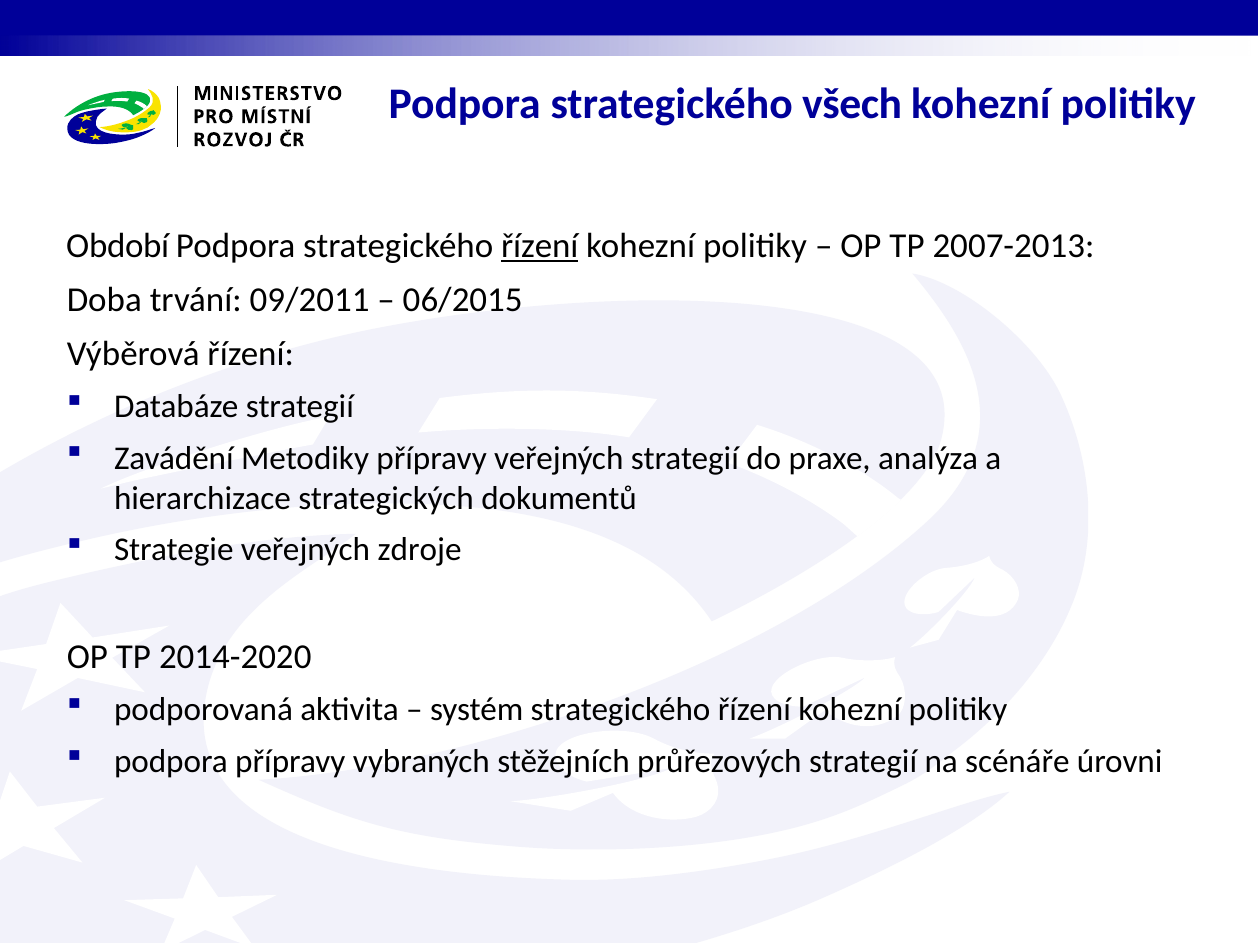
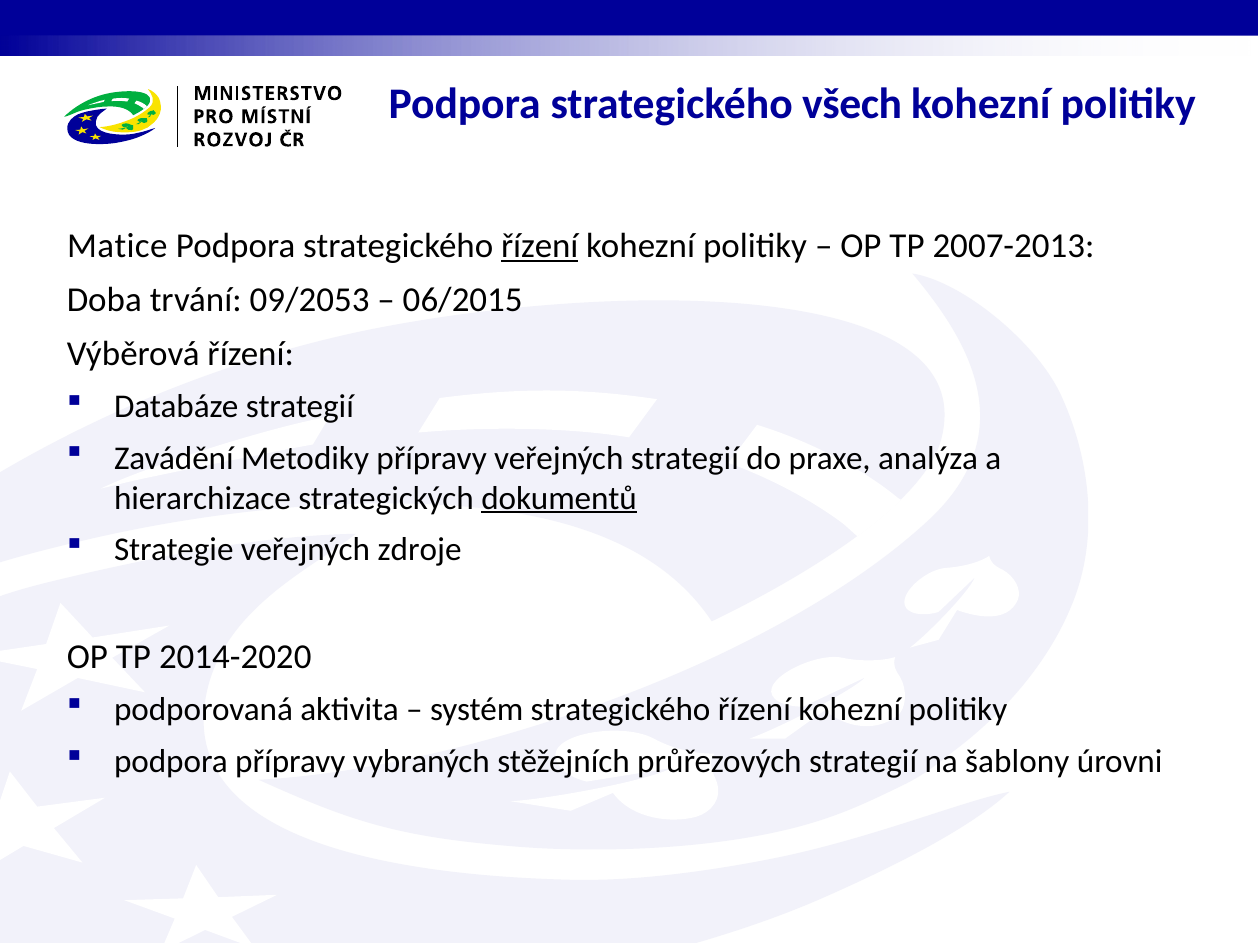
Období: Období -> Matice
09/2011: 09/2011 -> 09/2053
dokumentů underline: none -> present
scénáře: scénáře -> šablony
